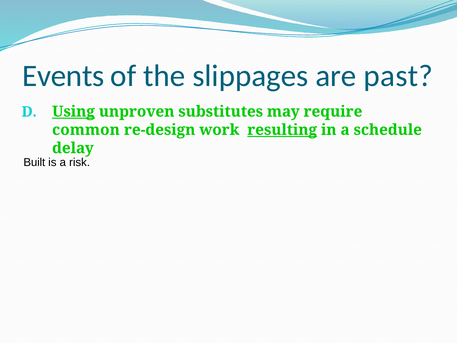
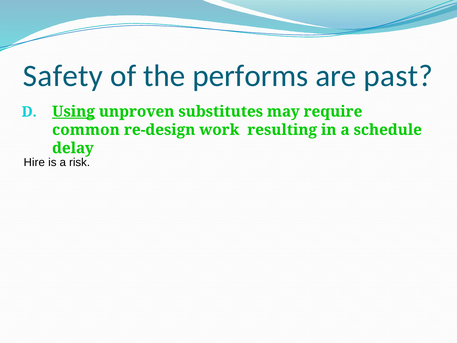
Events: Events -> Safety
slippages: slippages -> performs
resulting underline: present -> none
Built: Built -> Hire
